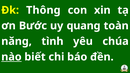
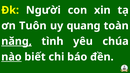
Thông: Thông -> Người
Bước: Bước -> Tuôn
năng underline: none -> present
